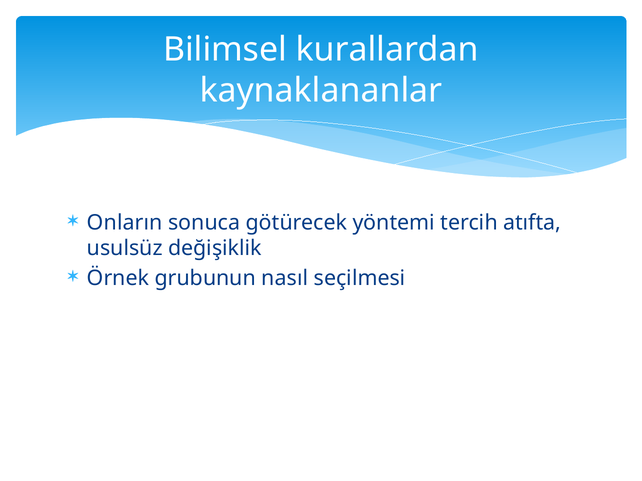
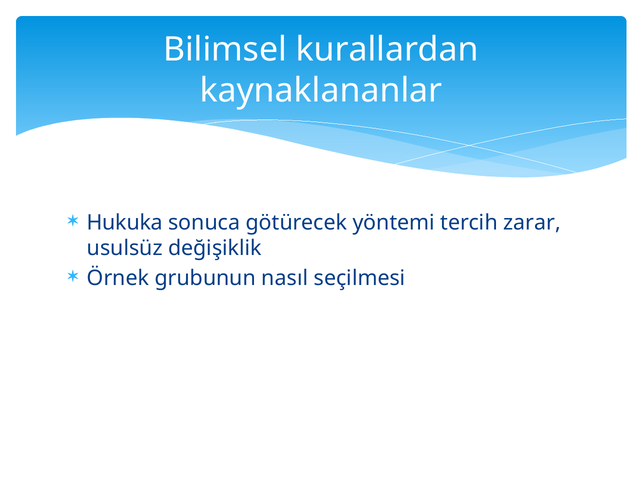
Onların: Onların -> Hukuka
atıfta: atıfta -> zarar
